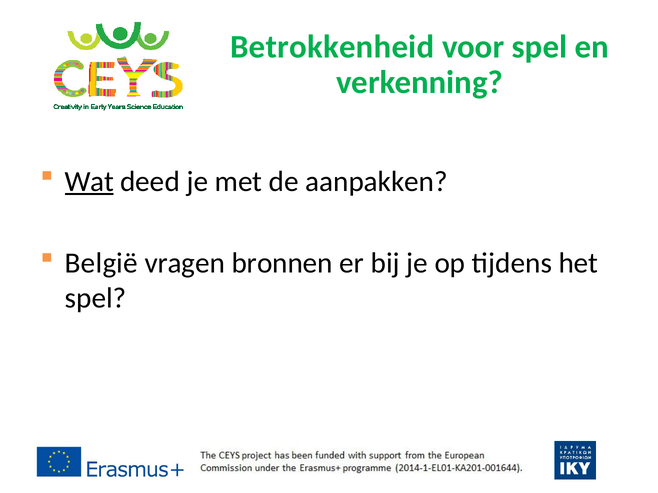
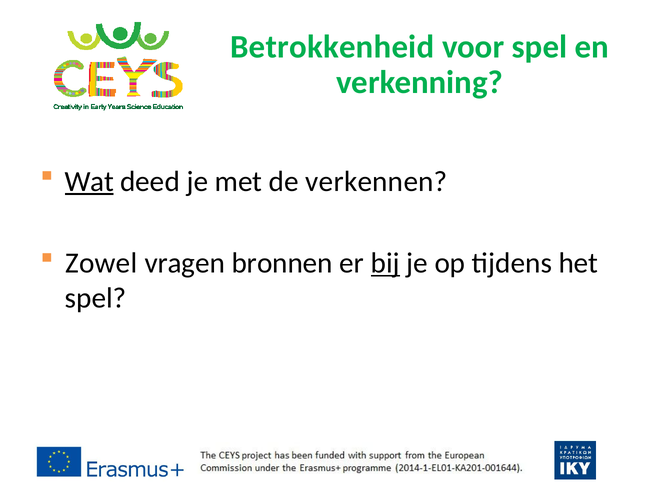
aanpakken: aanpakken -> verkennen
België: België -> Zowel
bij underline: none -> present
